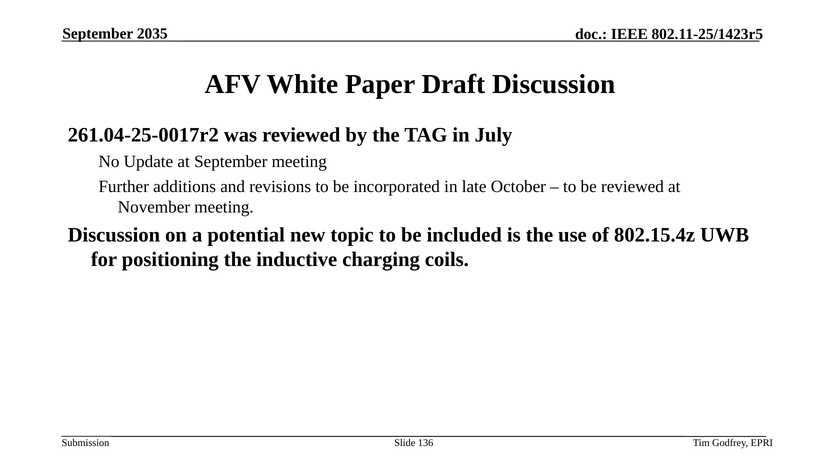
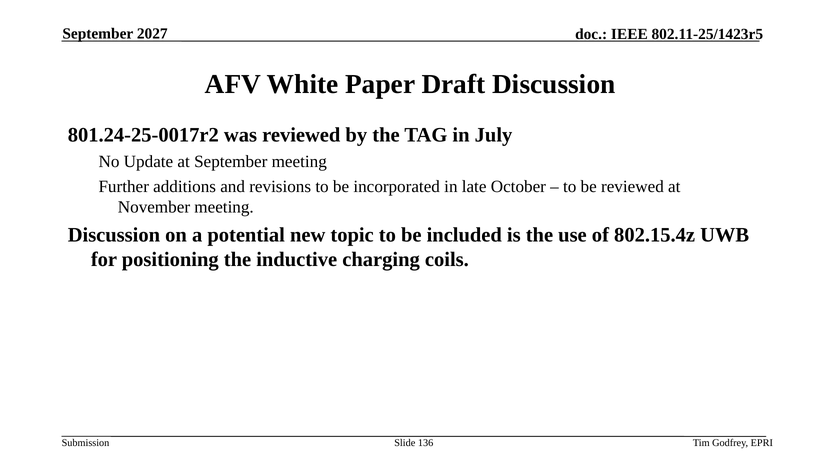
2035: 2035 -> 2027
261.04-25-0017r2: 261.04-25-0017r2 -> 801.24-25-0017r2
